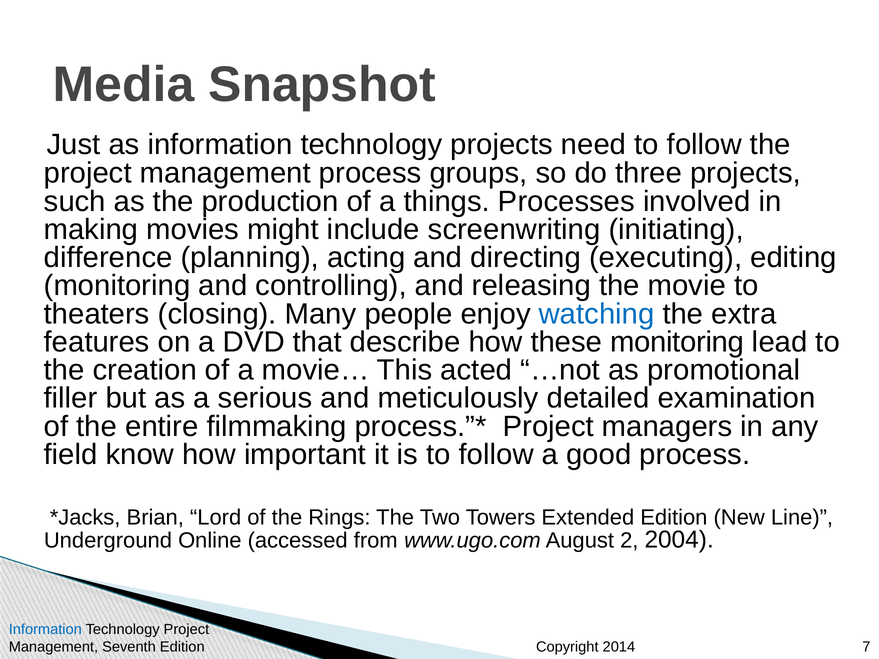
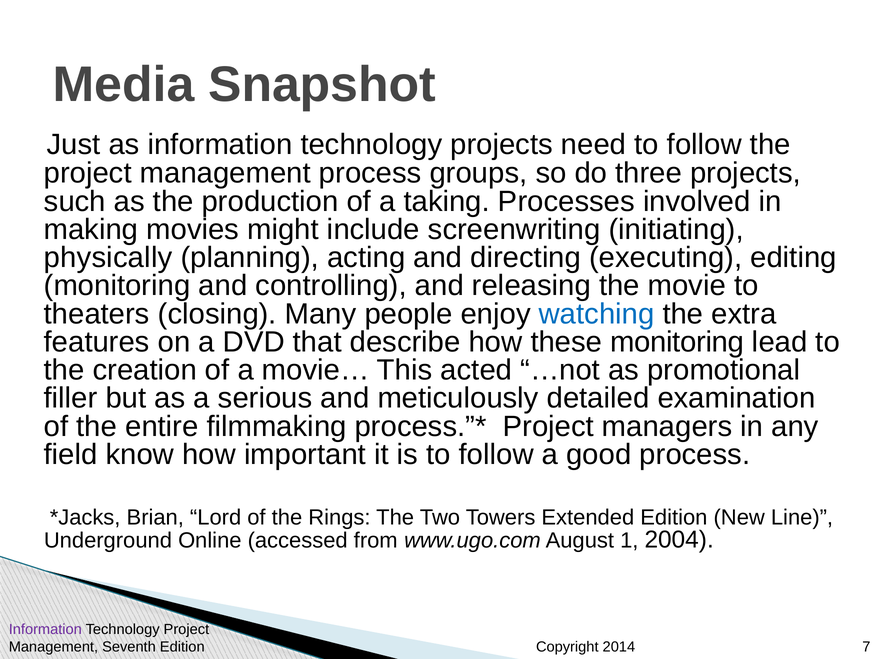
things: things -> taking
difference: difference -> physically
2: 2 -> 1
Information at (45, 629) colour: blue -> purple
